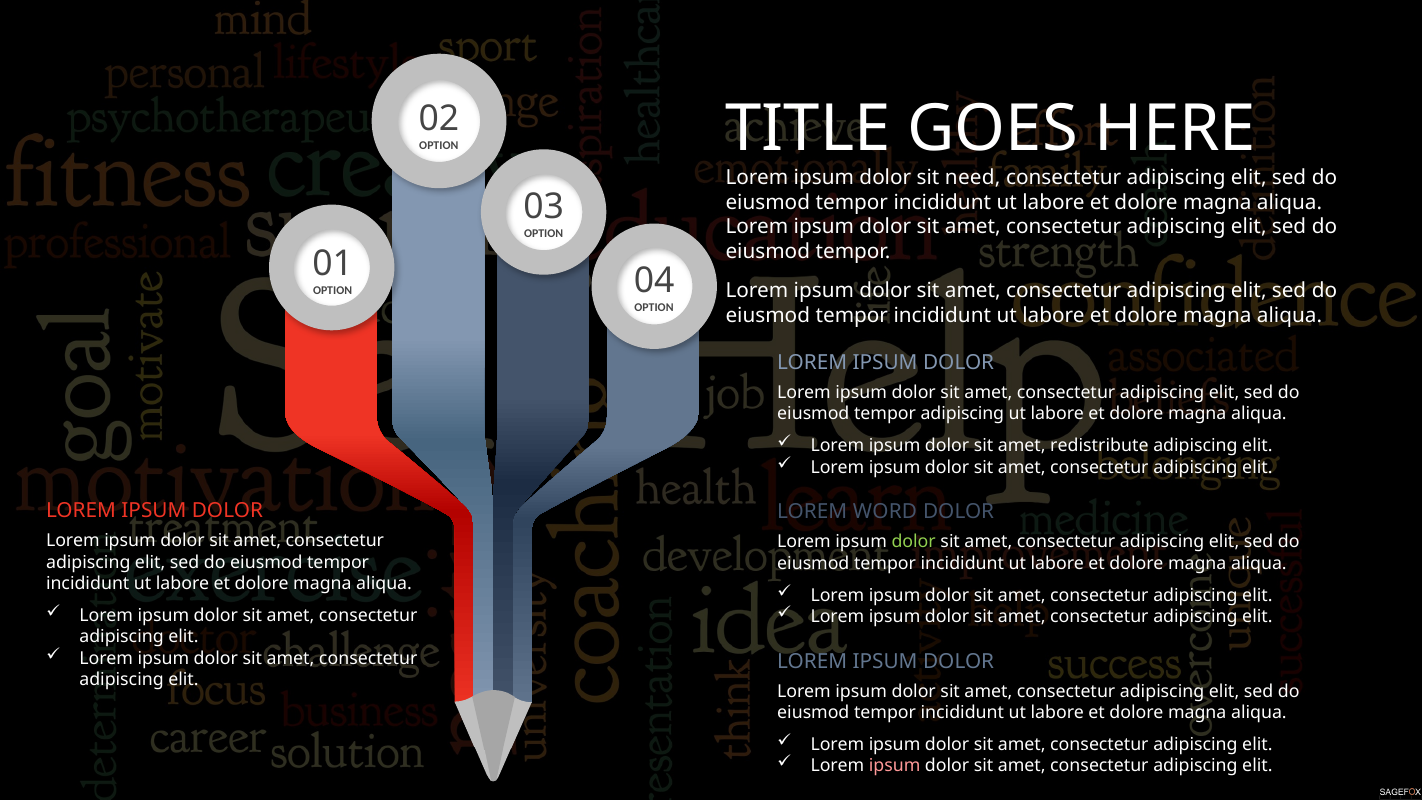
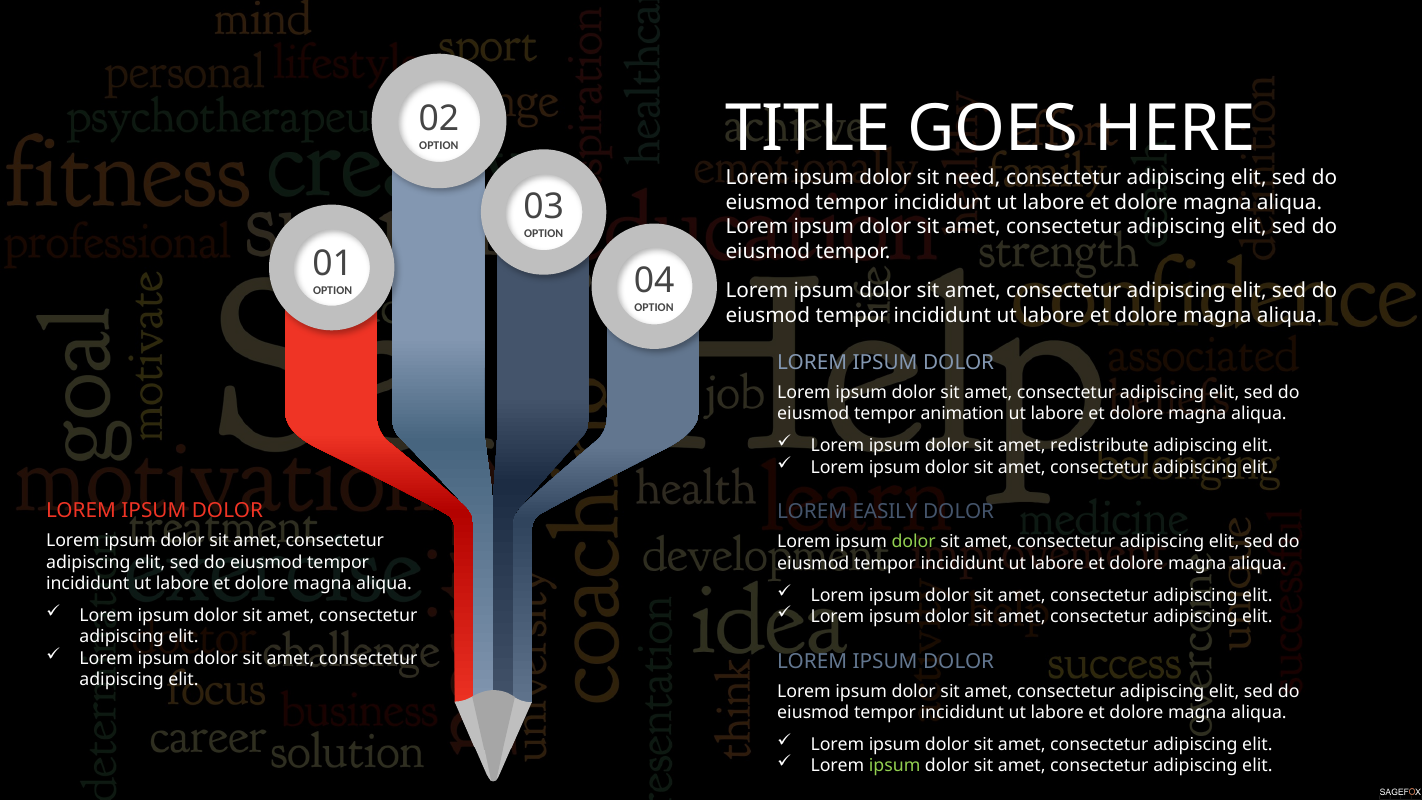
tempor adipiscing: adipiscing -> animation
WORD: WORD -> EASILY
ipsum at (895, 766) colour: pink -> light green
